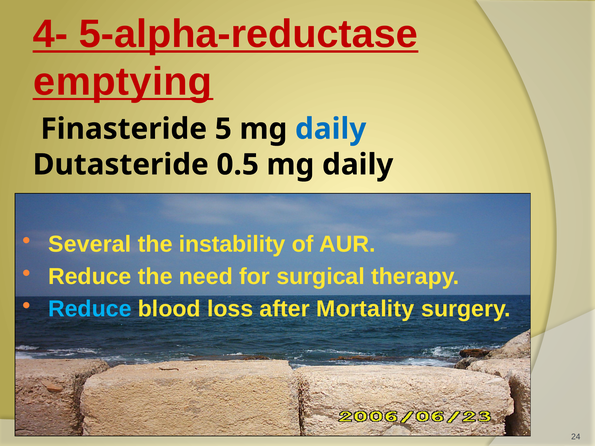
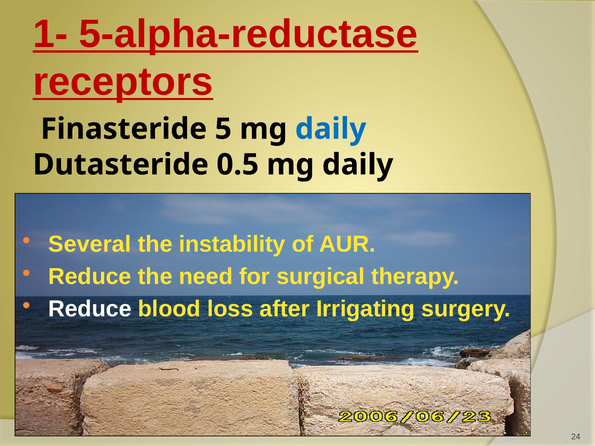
4-: 4- -> 1-
emptying: emptying -> receptors
Reduce at (90, 309) colour: light blue -> white
Mortality: Mortality -> Irrigating
